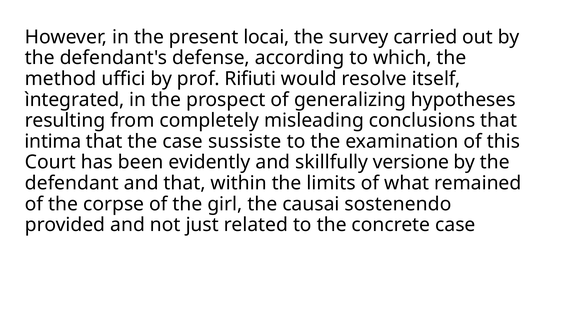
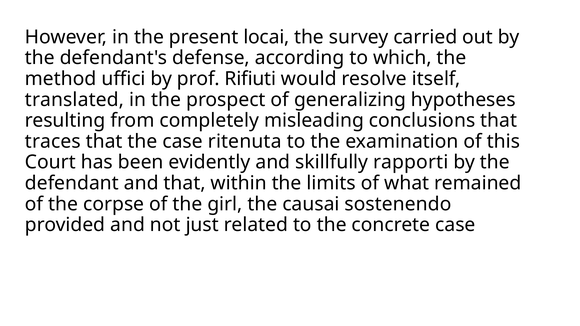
ìntegrated: ìntegrated -> translated
intima: intima -> traces
sussiste: sussiste -> ritenuta
versione: versione -> rapporti
